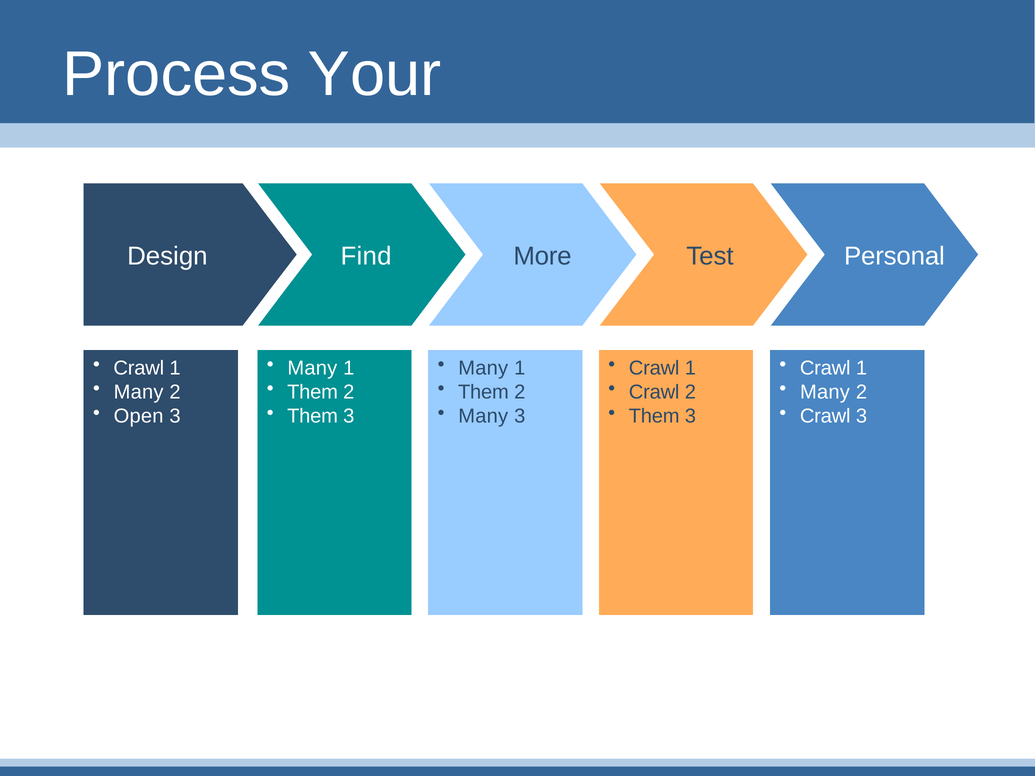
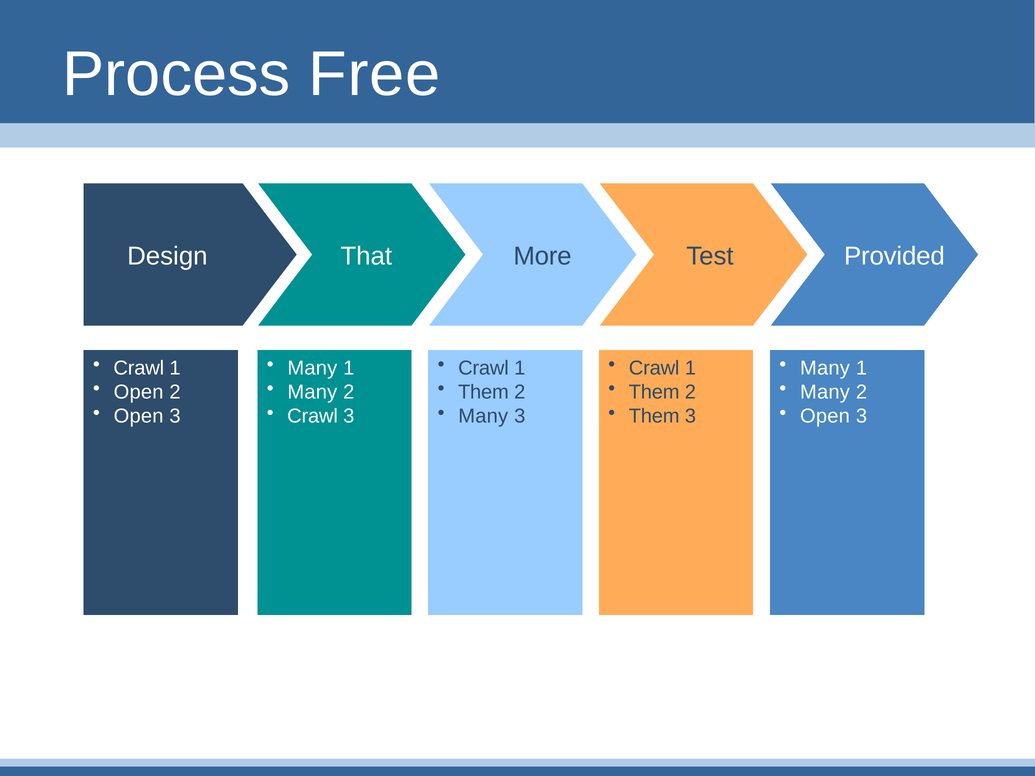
Your: Your -> Free
Personal: Personal -> Provided
Find: Find -> That
Many at (483, 368): Many -> Crawl
Crawl at (825, 368): Crawl -> Many
Many at (139, 392): Many -> Open
Them at (313, 392): Them -> Many
Crawl at (654, 392): Crawl -> Them
Them at (313, 416): Them -> Crawl
Crawl at (825, 416): Crawl -> Open
